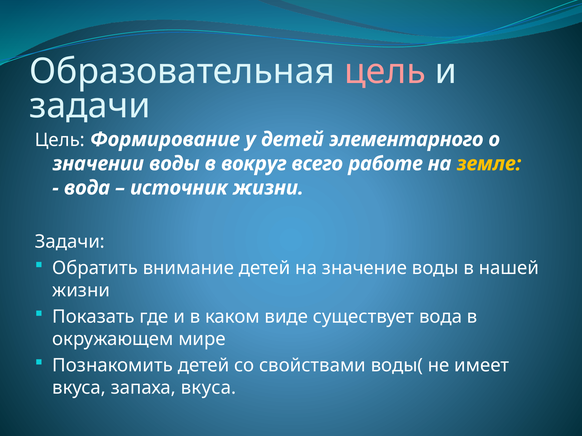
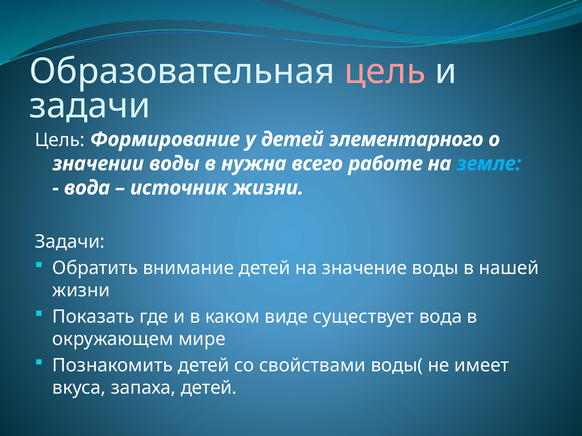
вокруг: вокруг -> нужна
земле colour: yellow -> light blue
запаха вкуса: вкуса -> детей
